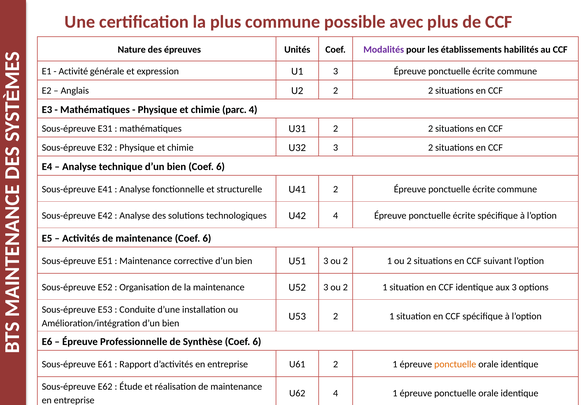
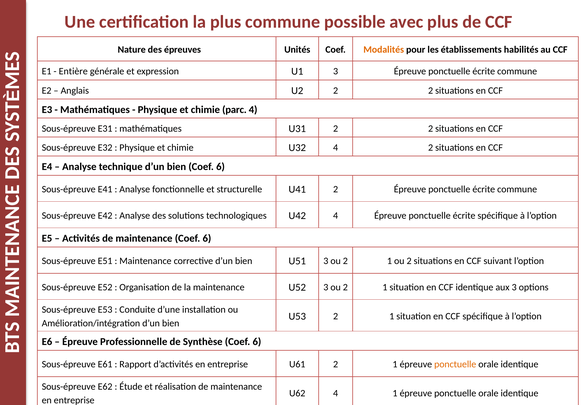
Modalités colour: purple -> orange
Activité: Activité -> Entière
U32 3: 3 -> 4
